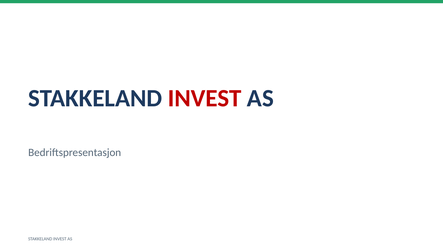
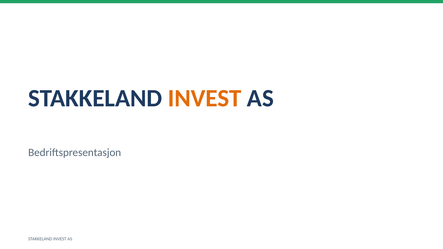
INVEST at (205, 98) colour: red -> orange
